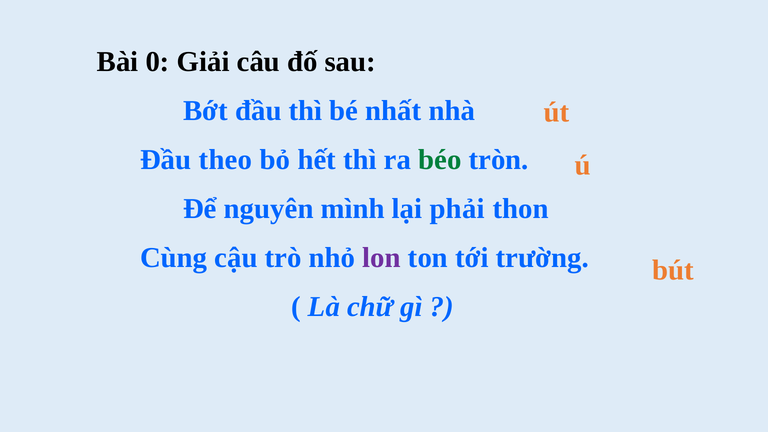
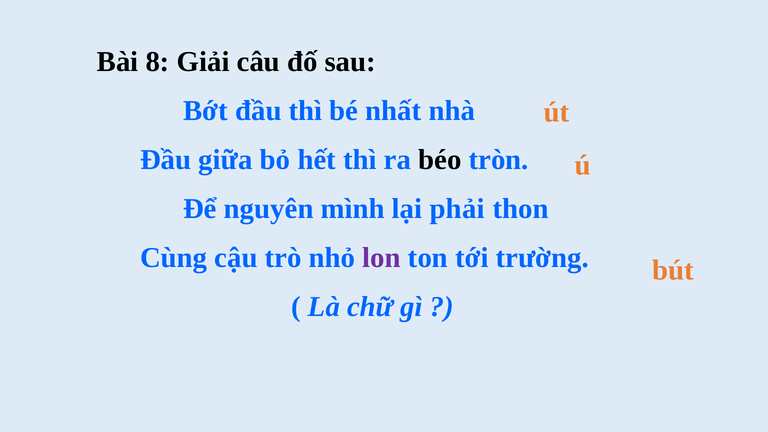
0: 0 -> 8
theo: theo -> giữa
béo colour: green -> black
